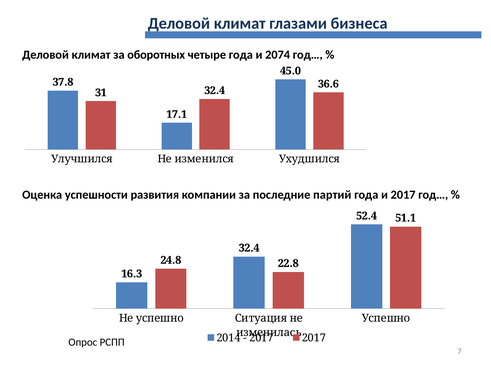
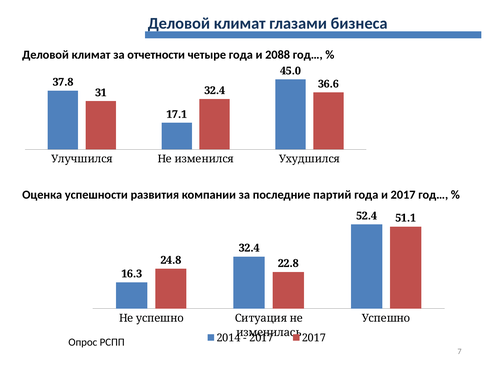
оборотных: оборотных -> отчетности
2074: 2074 -> 2088
